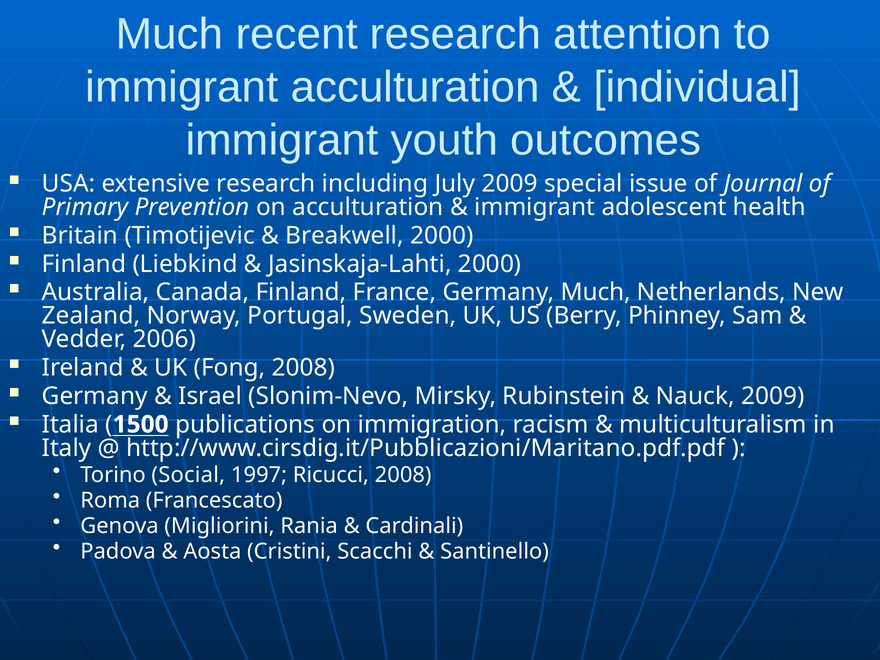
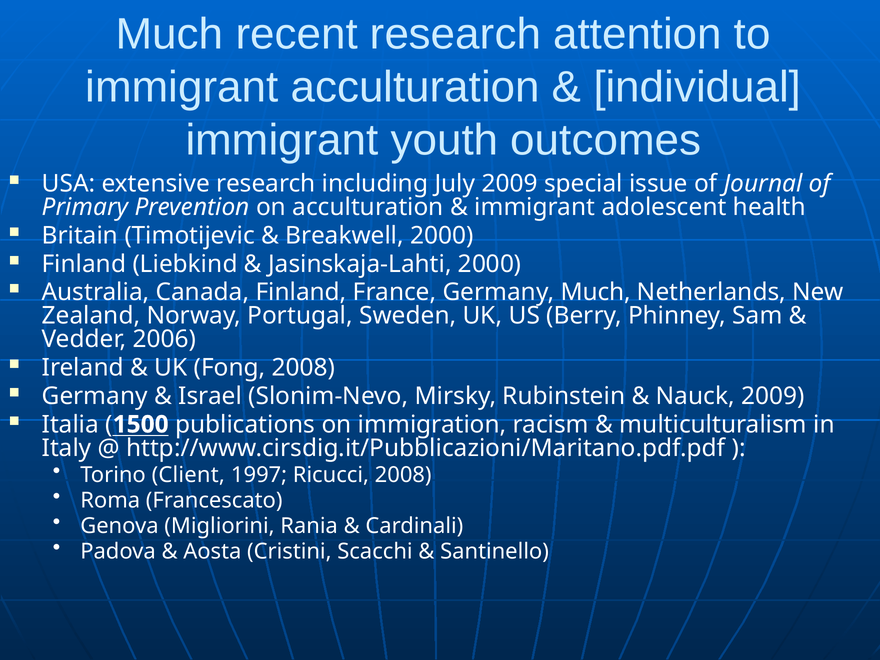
Social: Social -> Client
